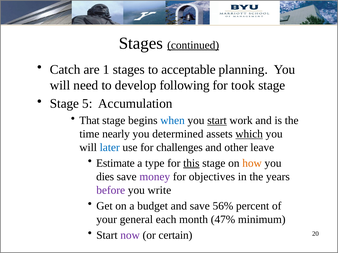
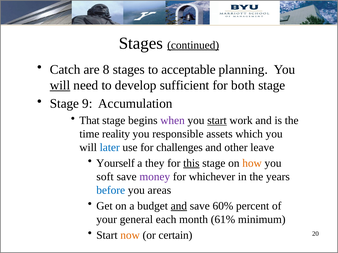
1: 1 -> 8
will at (60, 85) underline: none -> present
following: following -> sufficient
took: took -> both
5: 5 -> 9
when colour: blue -> purple
nearly: nearly -> reality
determined: determined -> responsible
which underline: present -> none
Estimate: Estimate -> Yourself
type: type -> they
dies: dies -> soft
objectives: objectives -> whichever
before colour: purple -> blue
write: write -> areas
and at (179, 206) underline: none -> present
56%: 56% -> 60%
47%: 47% -> 61%
now colour: purple -> orange
